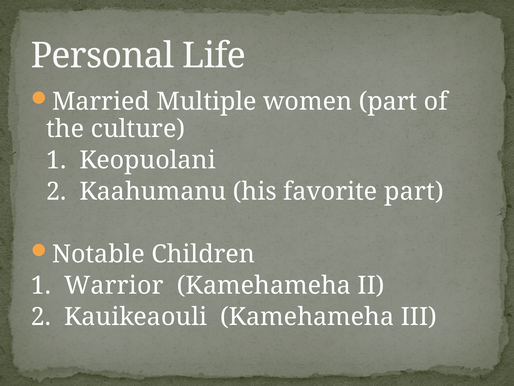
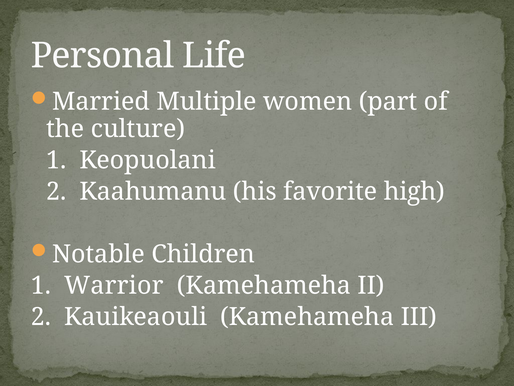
favorite part: part -> high
